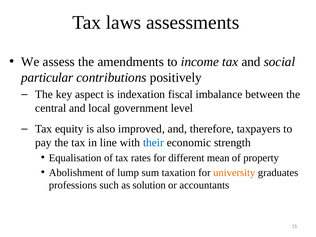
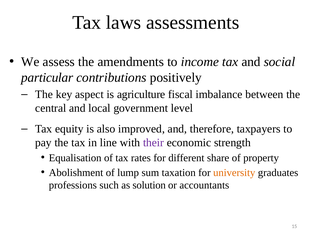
indexation: indexation -> agriculture
their colour: blue -> purple
mean: mean -> share
